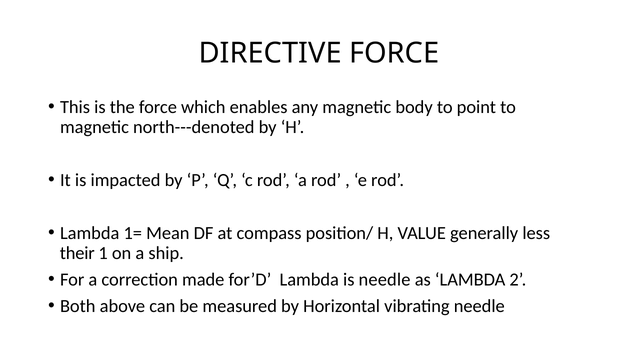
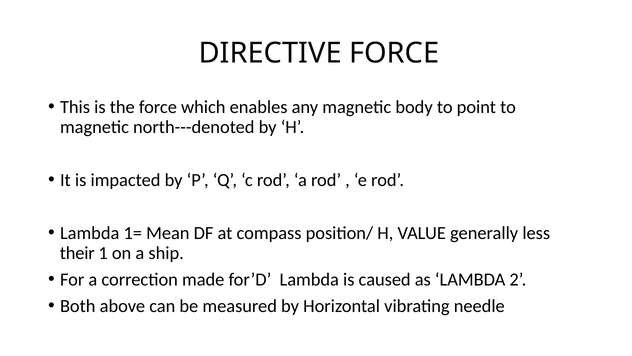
is needle: needle -> caused
